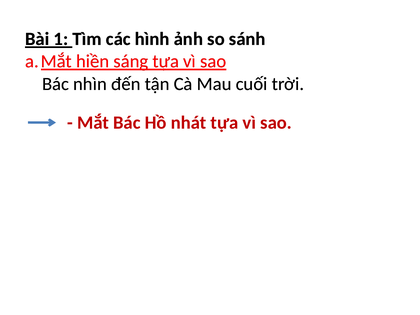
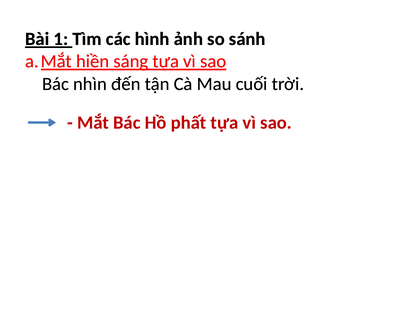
nhát: nhát -> phất
